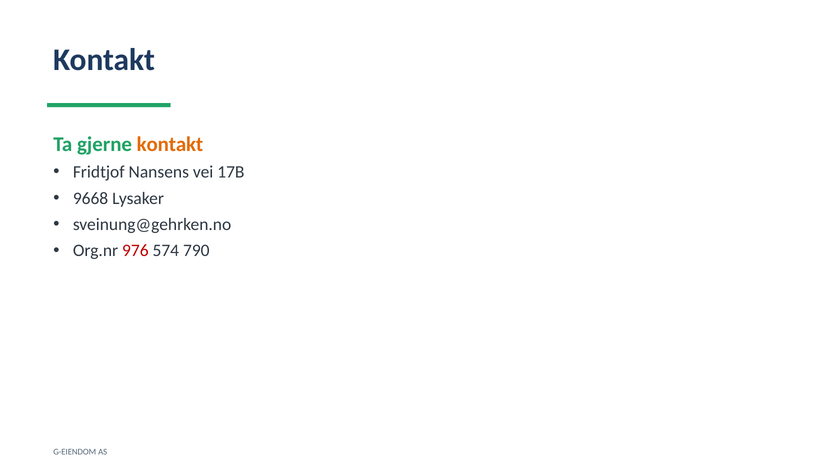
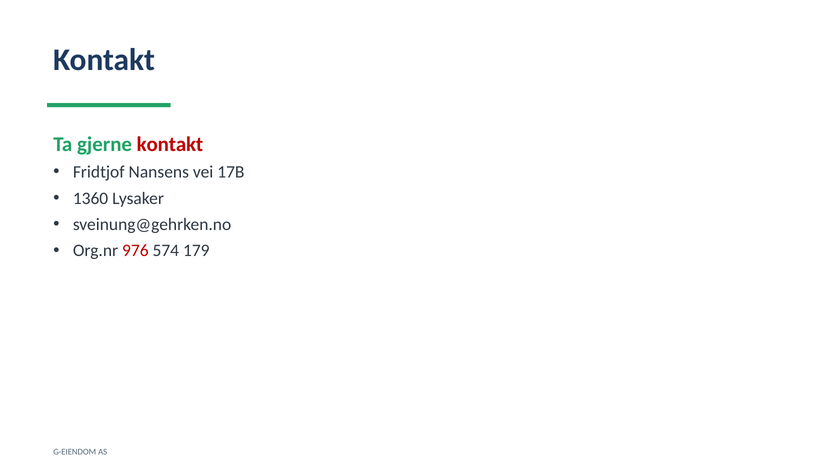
kontakt at (170, 144) colour: orange -> red
9668: 9668 -> 1360
790: 790 -> 179
